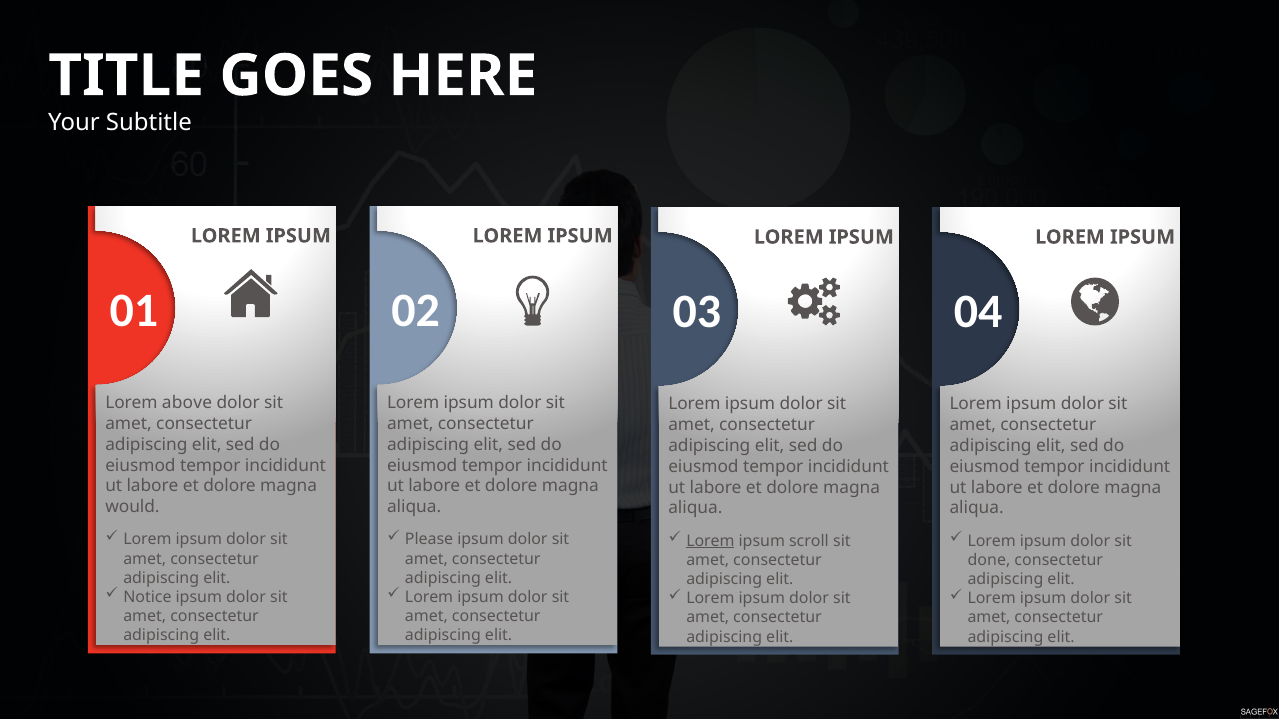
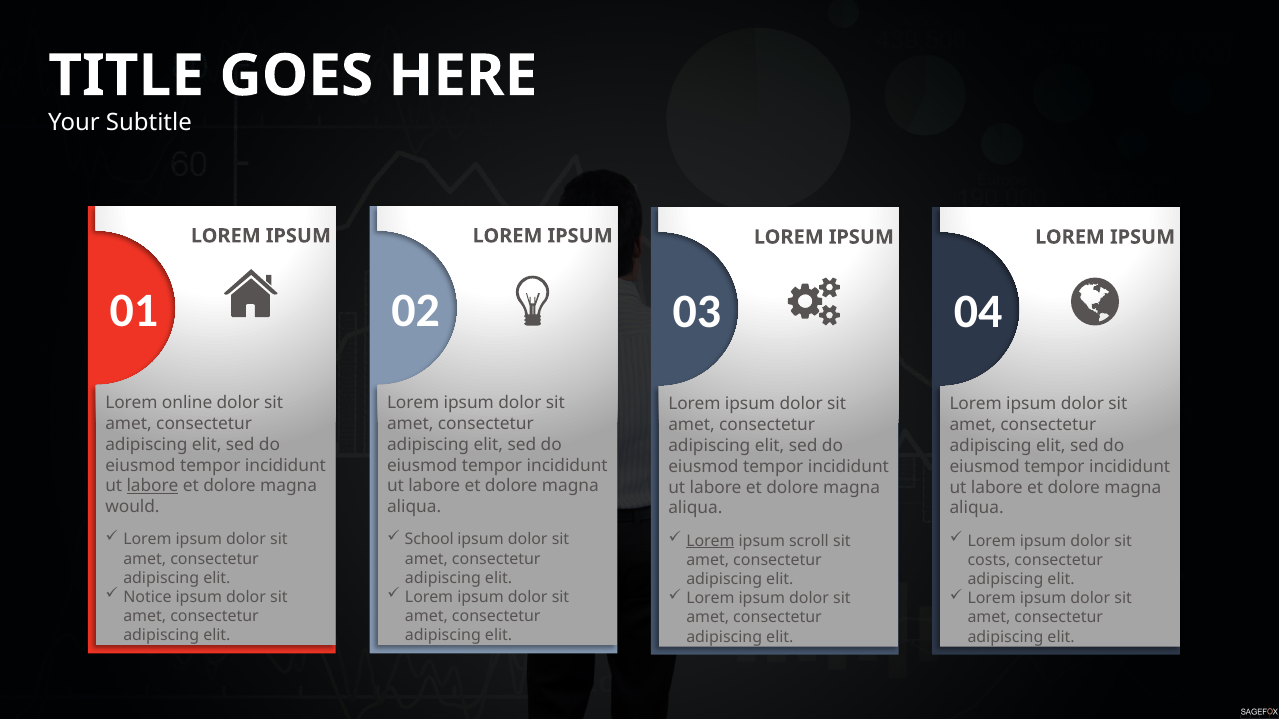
above: above -> online
labore at (153, 487) underline: none -> present
Please: Please -> School
done: done -> costs
